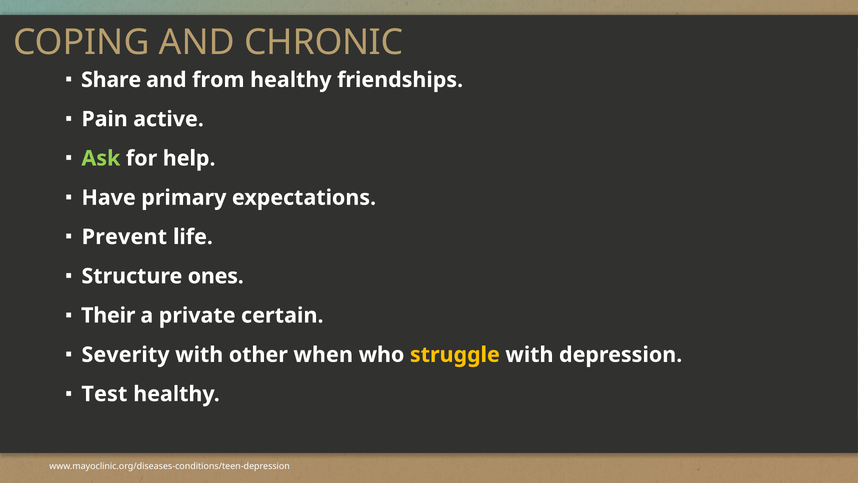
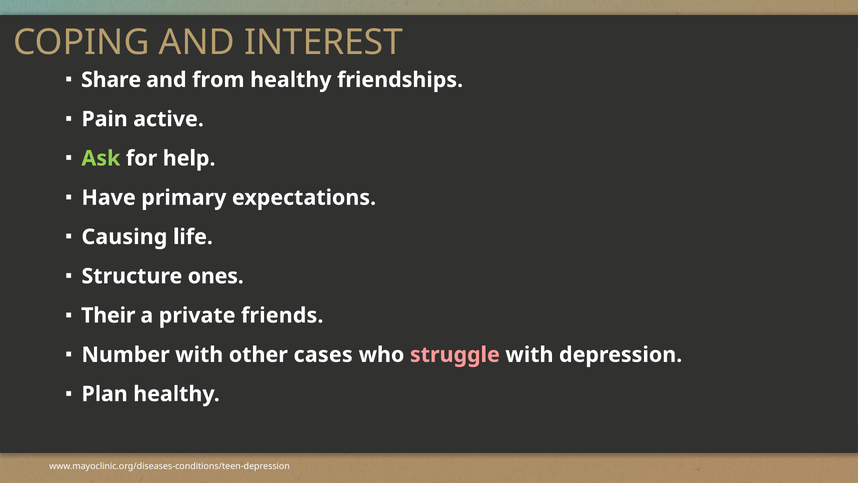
CHRONIC: CHRONIC -> INTEREST
Prevent: Prevent -> Causing
certain: certain -> friends
Severity: Severity -> Number
when: when -> cases
struggle colour: yellow -> pink
Test: Test -> Plan
